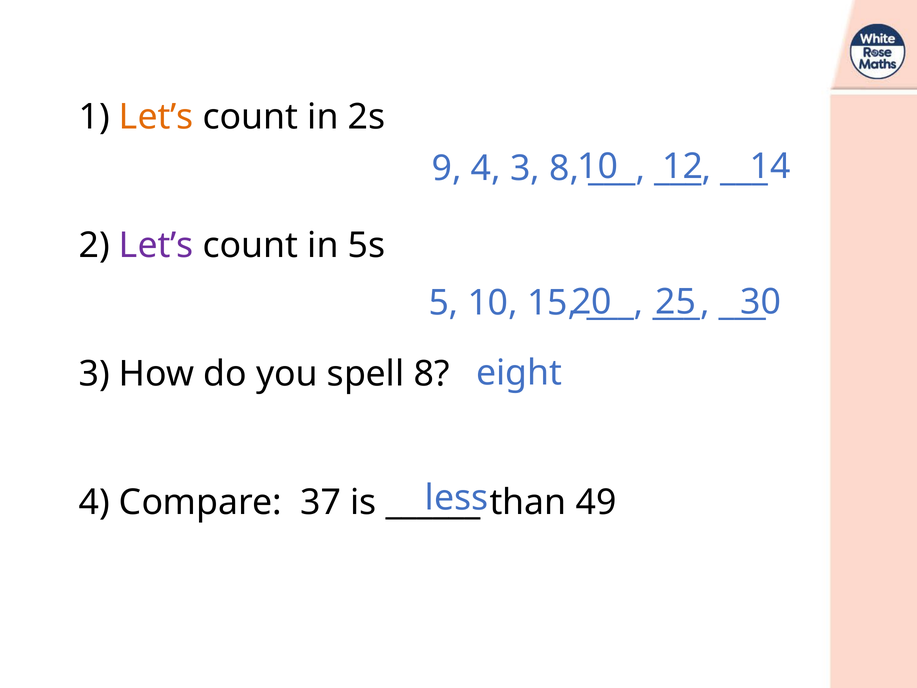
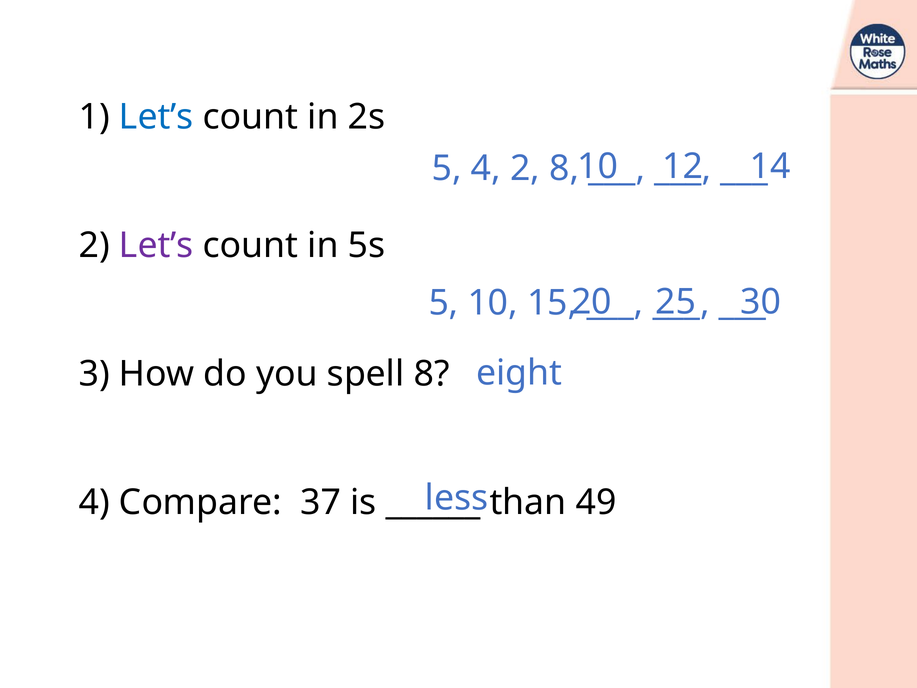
Let’s at (156, 117) colour: orange -> blue
9 at (447, 169): 9 -> 5
4 3: 3 -> 2
